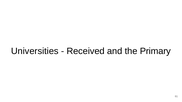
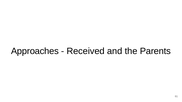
Universities: Universities -> Approaches
Primary: Primary -> Parents
